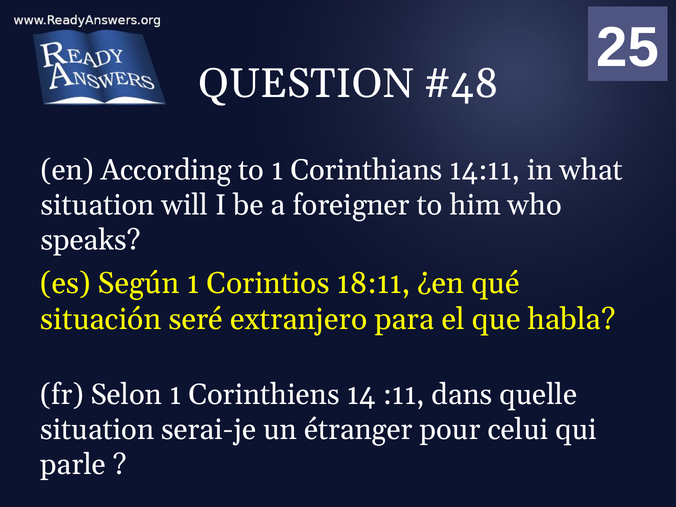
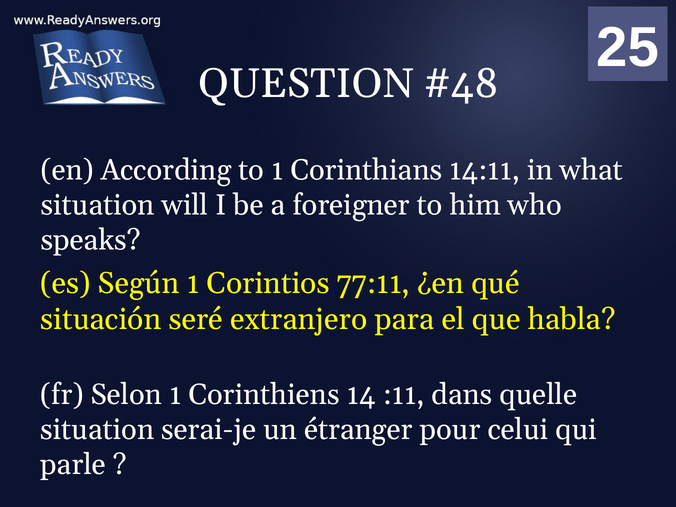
18:11: 18:11 -> 77:11
